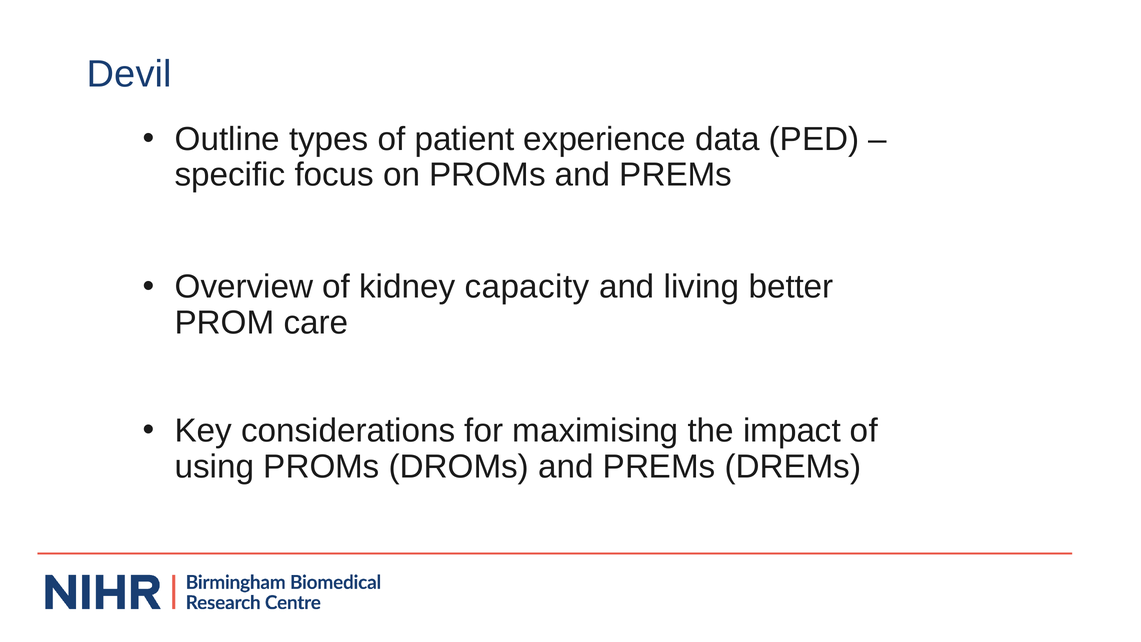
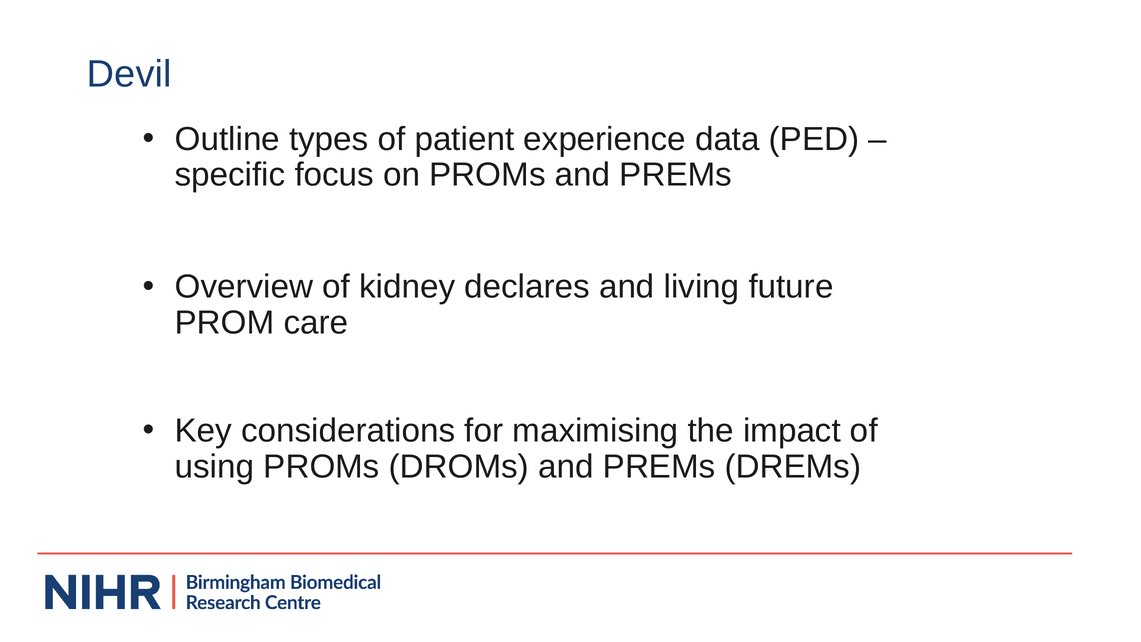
capacity: capacity -> declares
better: better -> future
